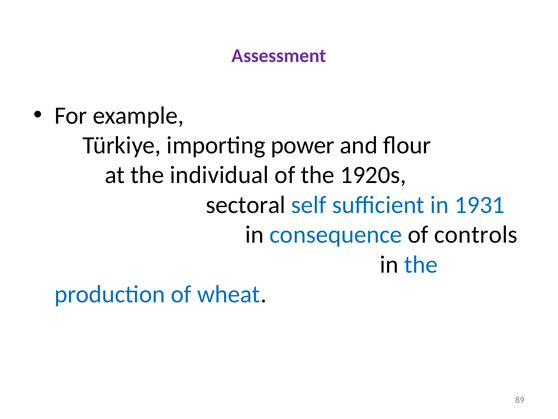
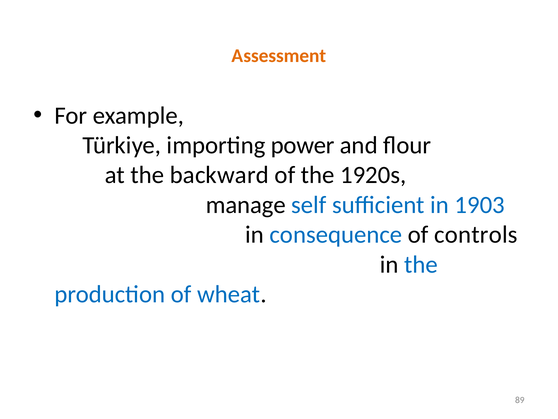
Assessment colour: purple -> orange
individual: individual -> backward
sectoral: sectoral -> manage
1931: 1931 -> 1903
